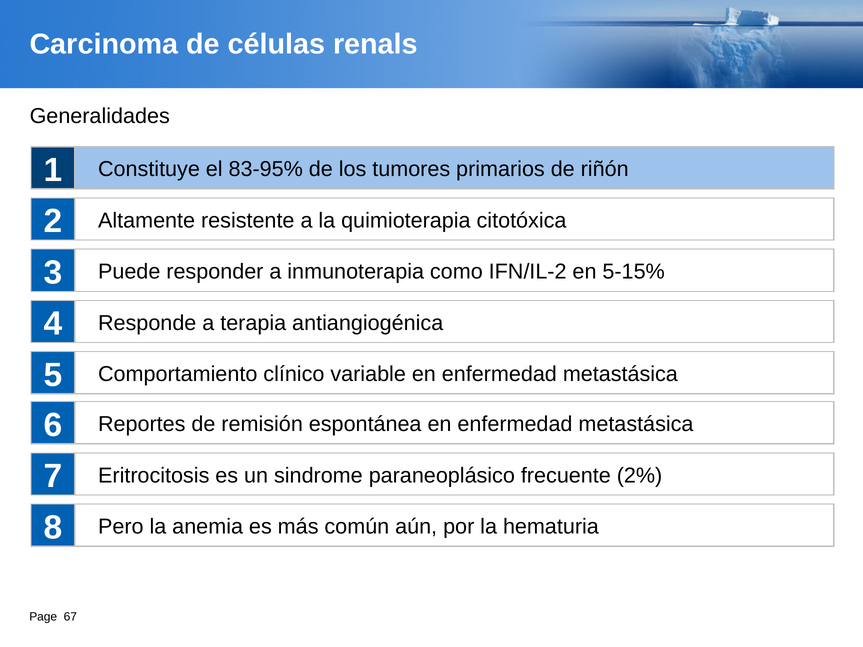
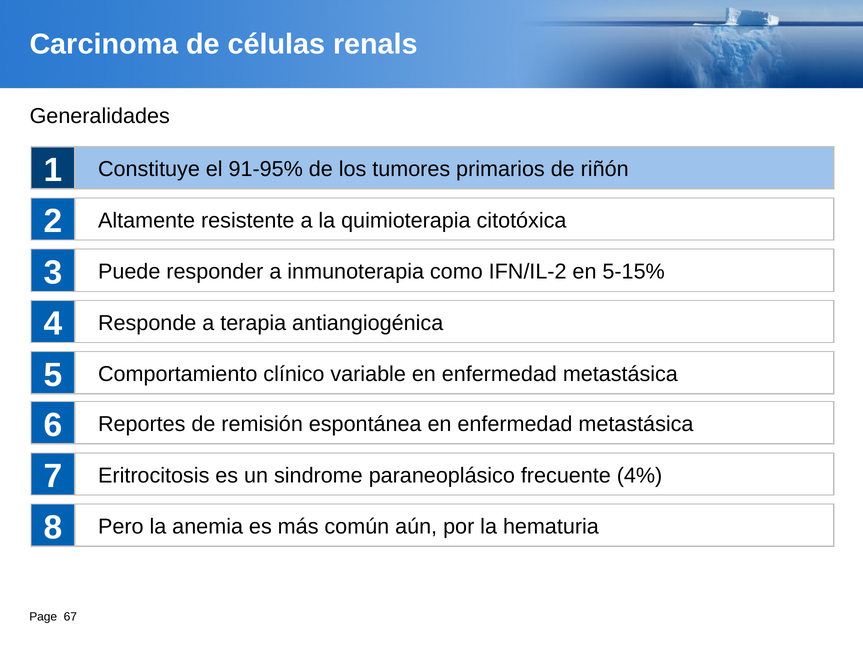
83-95%: 83-95% -> 91-95%
2%: 2% -> 4%
